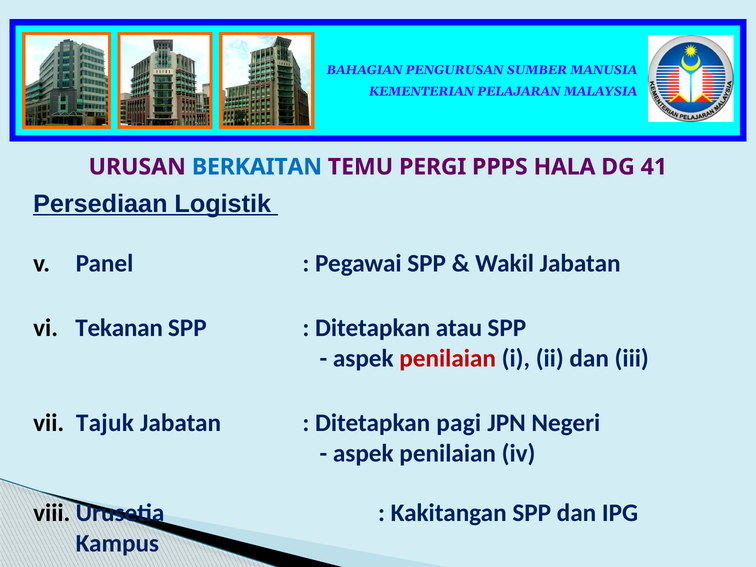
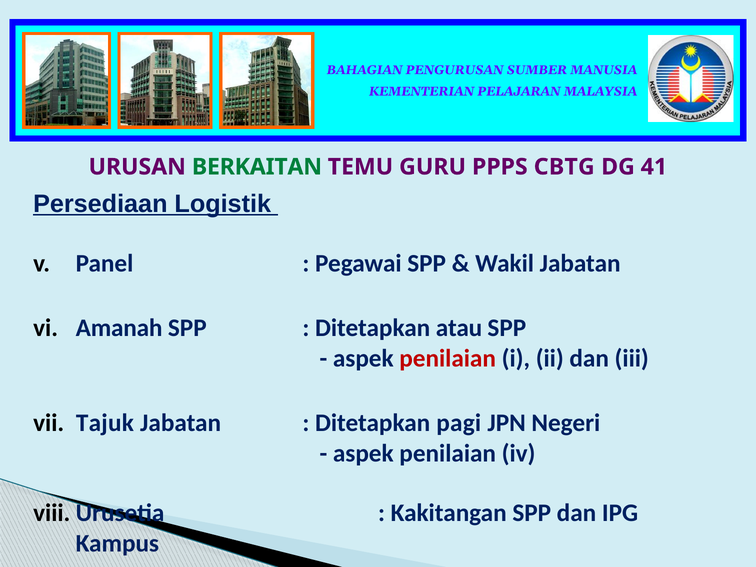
BERKAITAN colour: blue -> green
PERGI: PERGI -> GURU
HALA: HALA -> CBTG
Tekanan: Tekanan -> Amanah
